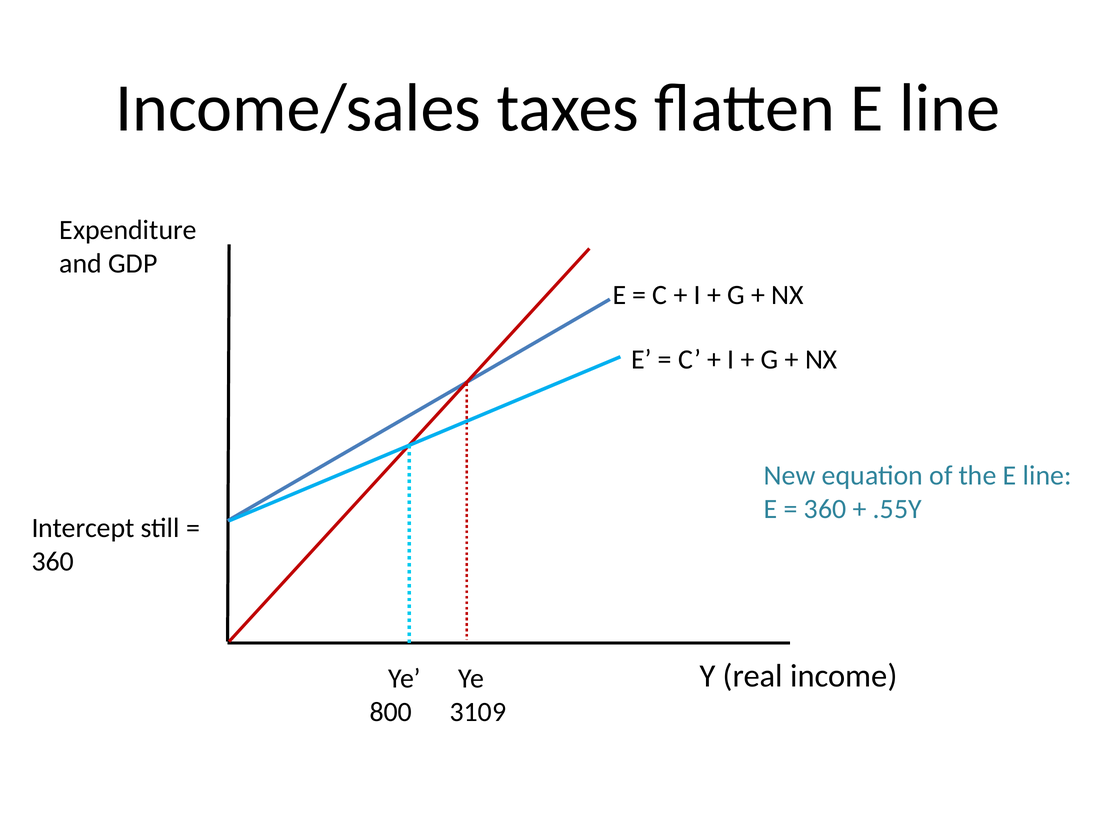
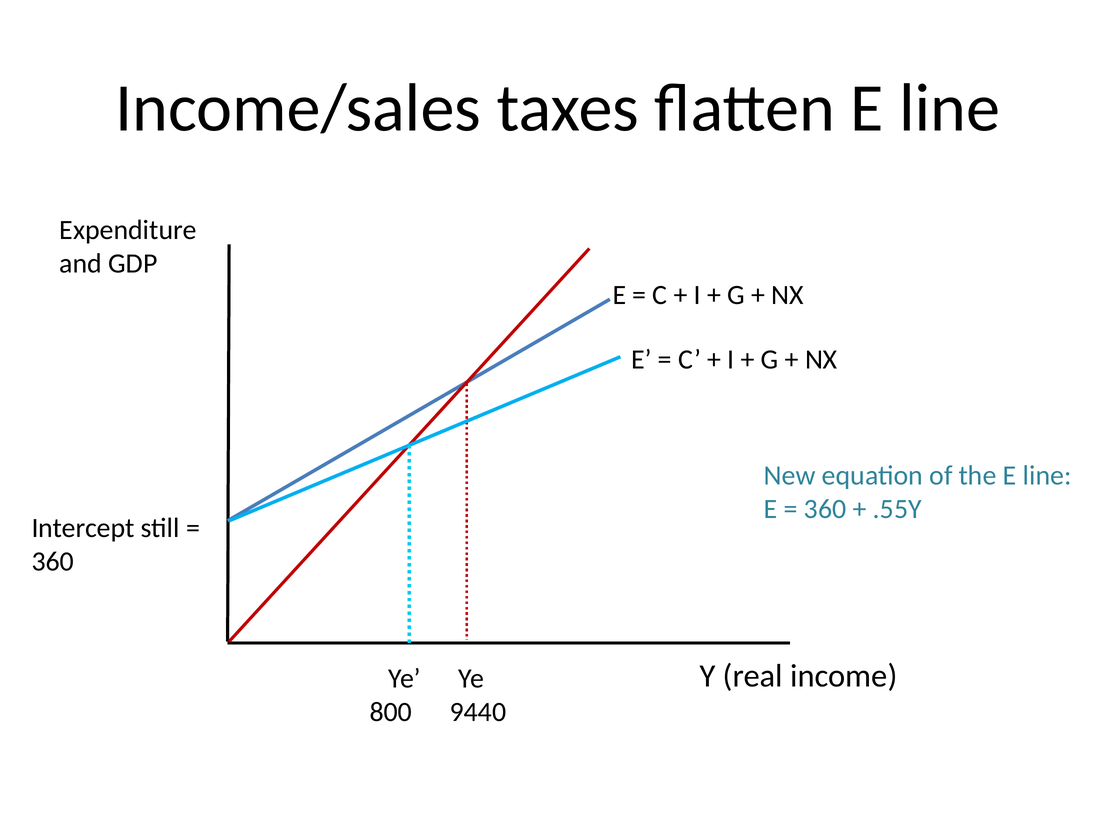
3109: 3109 -> 9440
